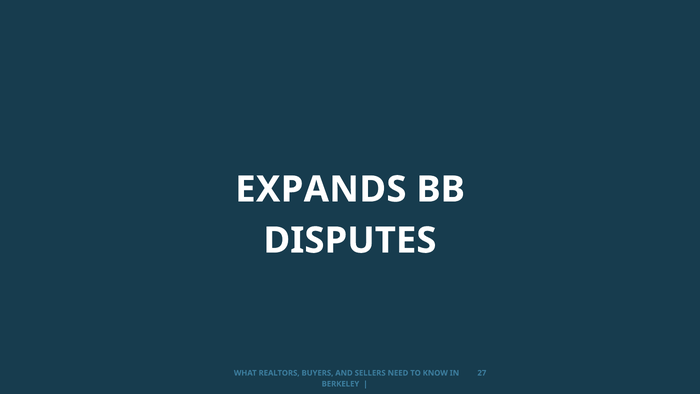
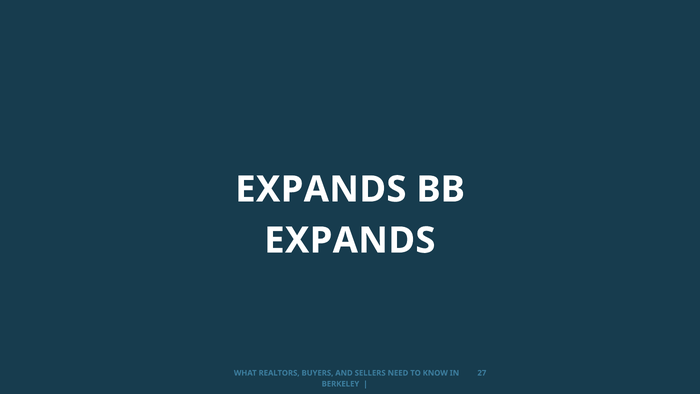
DISPUTES at (350, 240): DISPUTES -> EXPANDS
